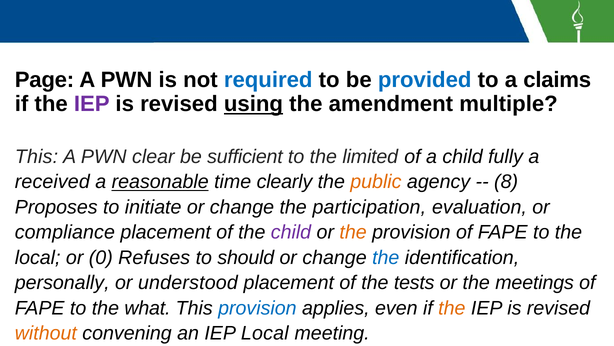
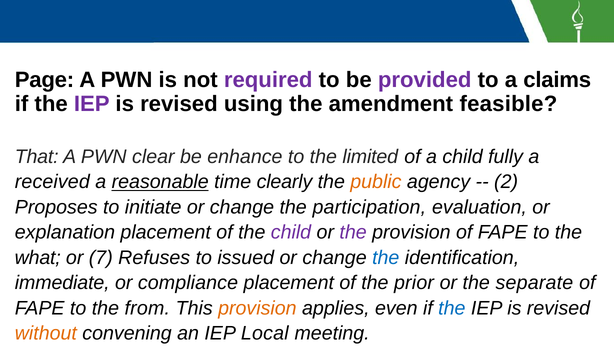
required colour: blue -> purple
provided colour: blue -> purple
using underline: present -> none
multiple: multiple -> feasible
This at (36, 157): This -> That
sufficient: sufficient -> enhance
8: 8 -> 2
compliance: compliance -> explanation
the at (353, 232) colour: orange -> purple
local at (38, 257): local -> what
0: 0 -> 7
should: should -> issued
personally: personally -> immediate
understood: understood -> compliance
tests: tests -> prior
meetings: meetings -> separate
what: what -> from
provision at (257, 307) colour: blue -> orange
the at (452, 307) colour: orange -> blue
